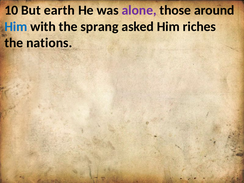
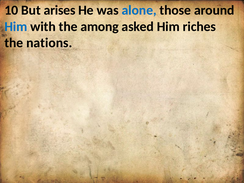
earth: earth -> arises
alone colour: purple -> blue
sprang: sprang -> among
